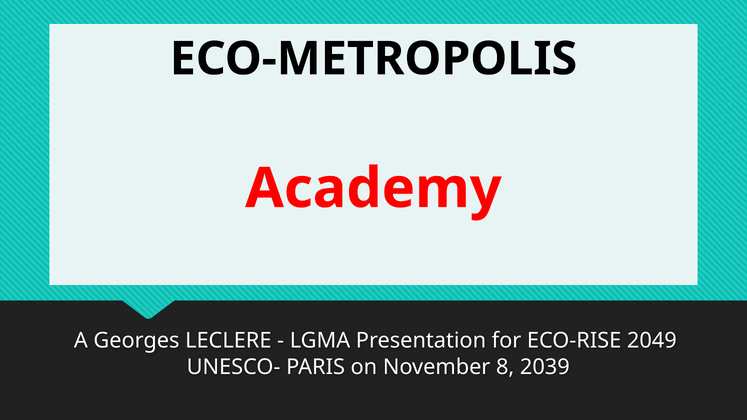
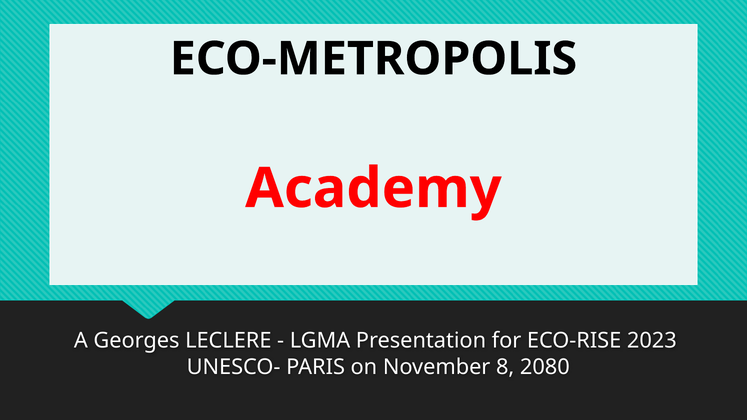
2049: 2049 -> 2023
2039: 2039 -> 2080
